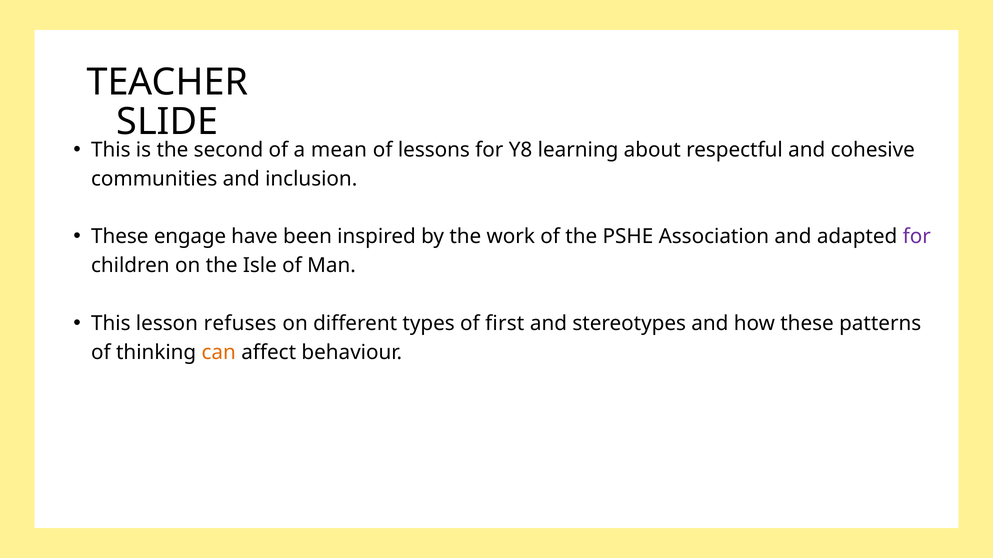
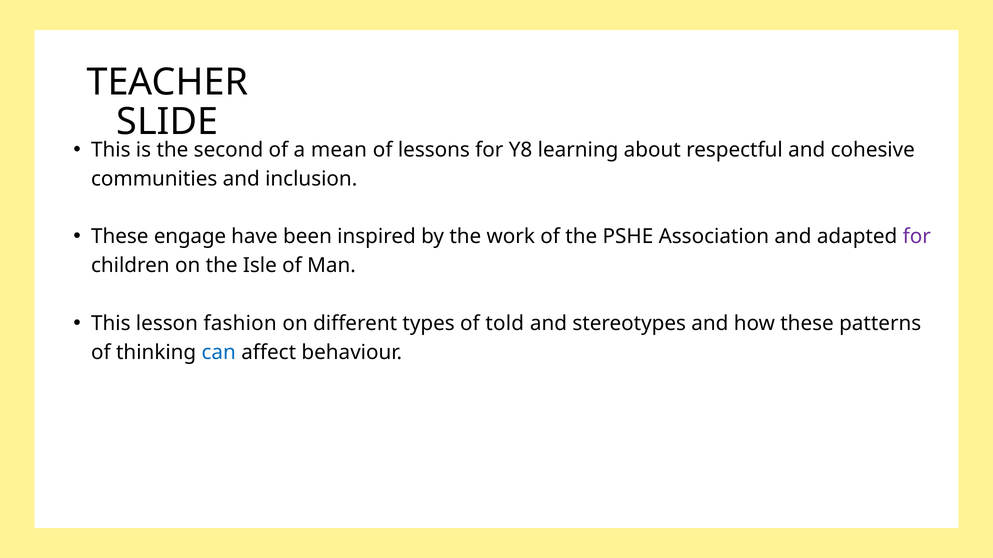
refuses: refuses -> fashion
first: first -> told
can colour: orange -> blue
